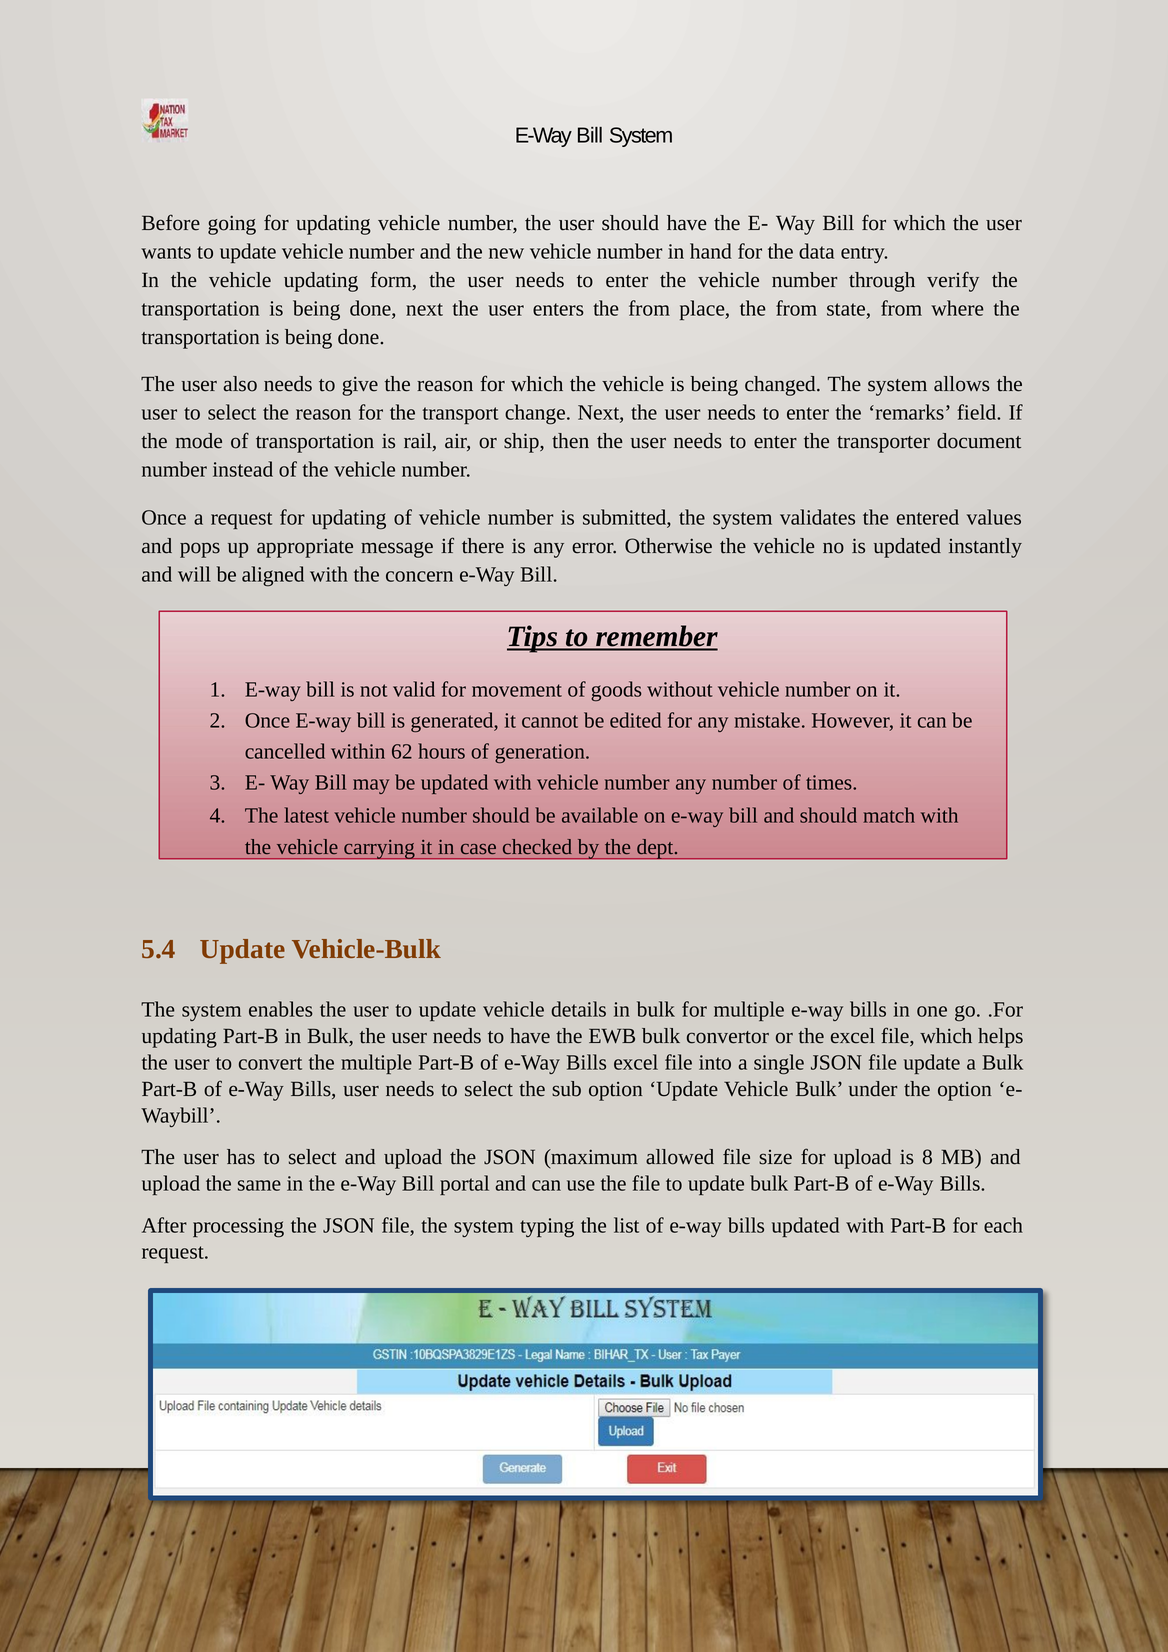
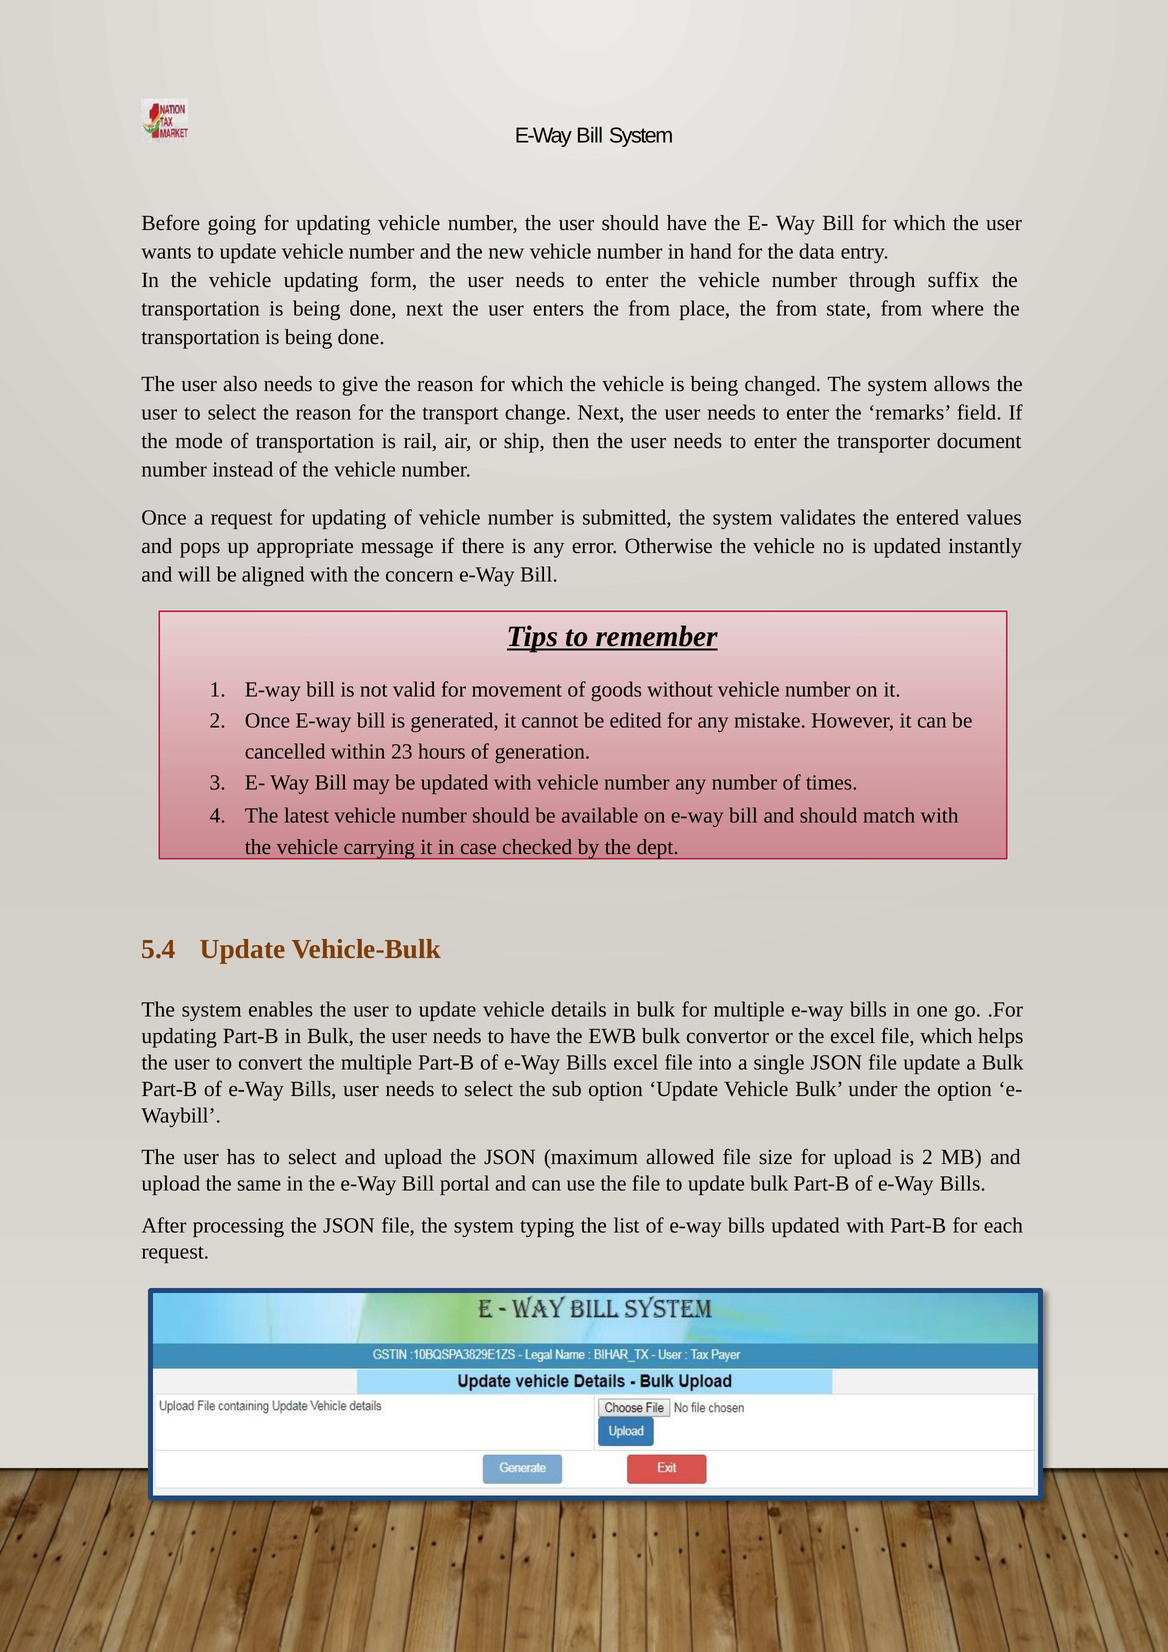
verify: verify -> suffix
62: 62 -> 23
is 8: 8 -> 2
